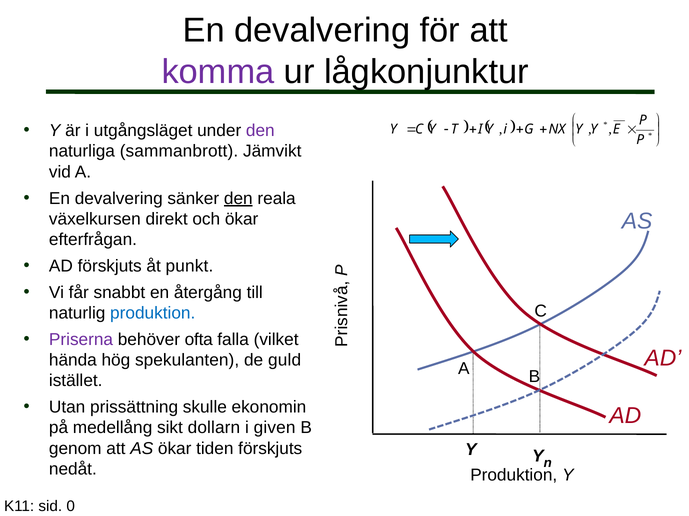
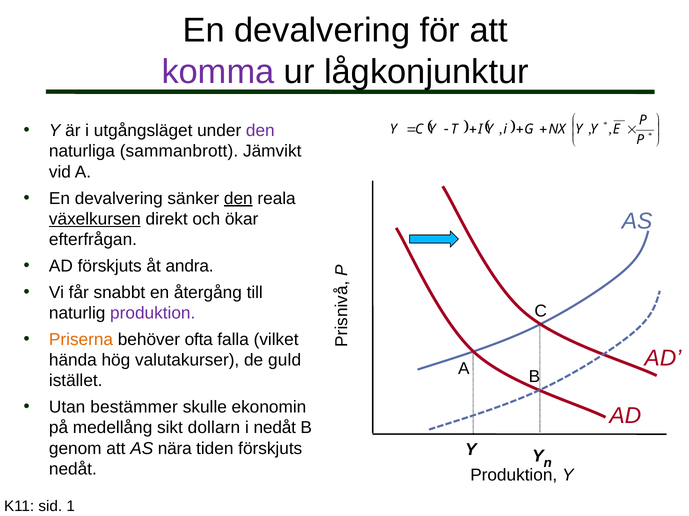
växelkursen underline: none -> present
punkt: punkt -> andra
produktion at (153, 313) colour: blue -> purple
Priserna colour: purple -> orange
spekulanten: spekulanten -> valutakurser
prissättning: prissättning -> bestämmer
i given: given -> nedåt
AS ökar: ökar -> nära
0: 0 -> 1
